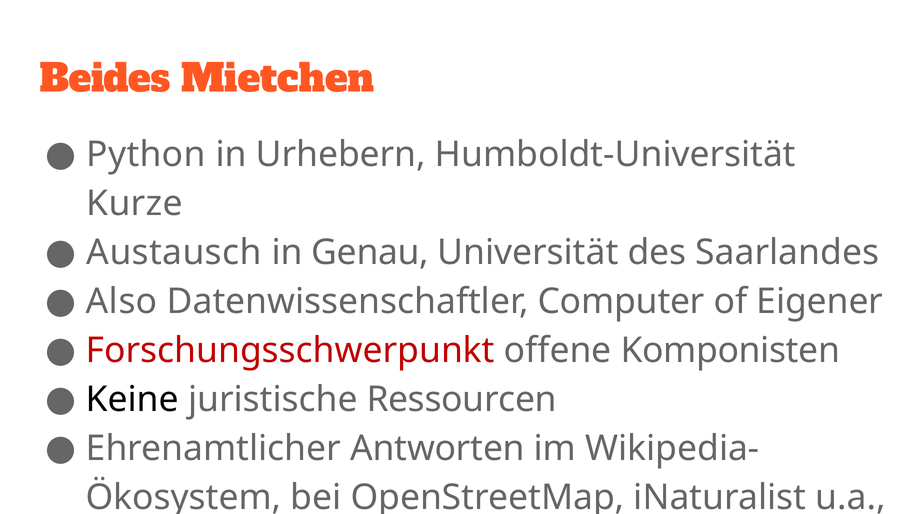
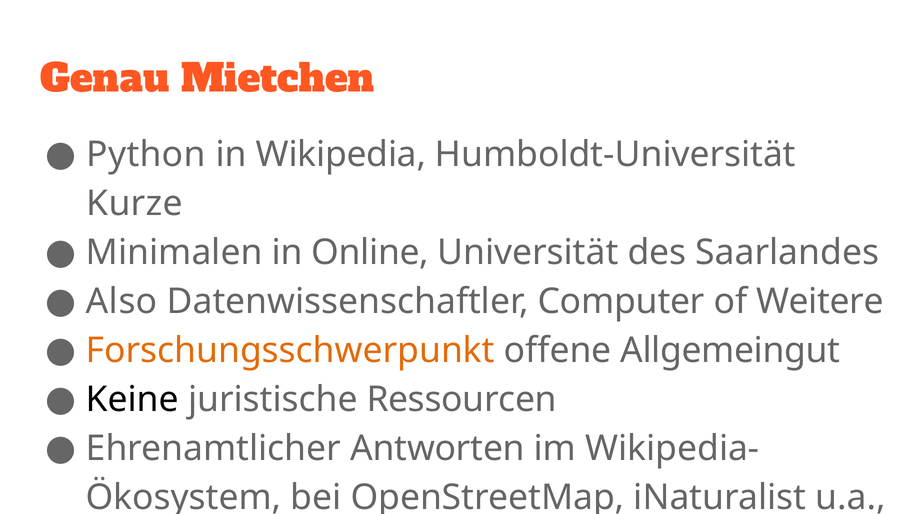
Beides: Beides -> Genau
Urhebern: Urhebern -> Wikipedia
Austausch: Austausch -> Minimalen
Genau: Genau -> Online
Eigener: Eigener -> Weitere
Forschungsschwerpunkt colour: red -> orange
Komponisten: Komponisten -> Allgemeingut
